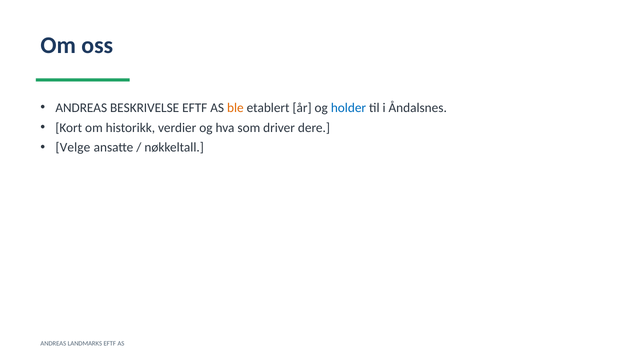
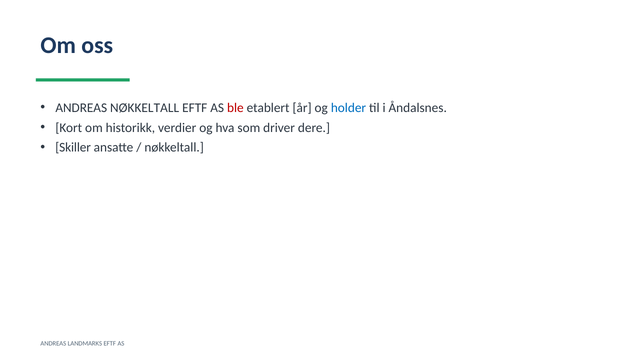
ANDREAS BESKRIVELSE: BESKRIVELSE -> NØKKELTALL
ble colour: orange -> red
Velge: Velge -> Skiller
